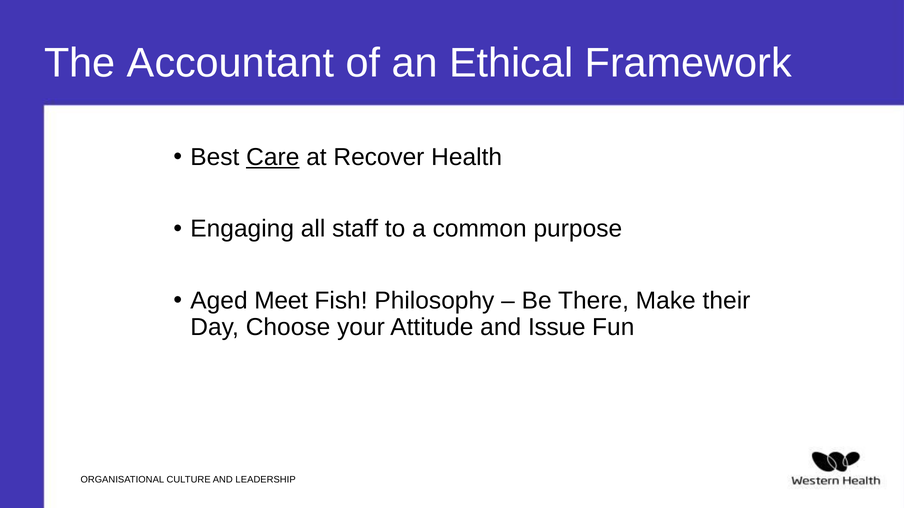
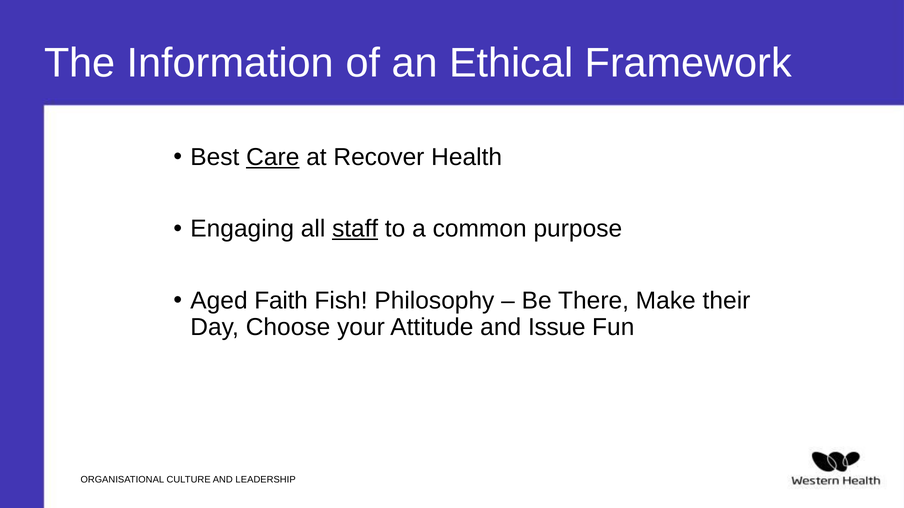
Accountant: Accountant -> Information
staff underline: none -> present
Meet: Meet -> Faith
